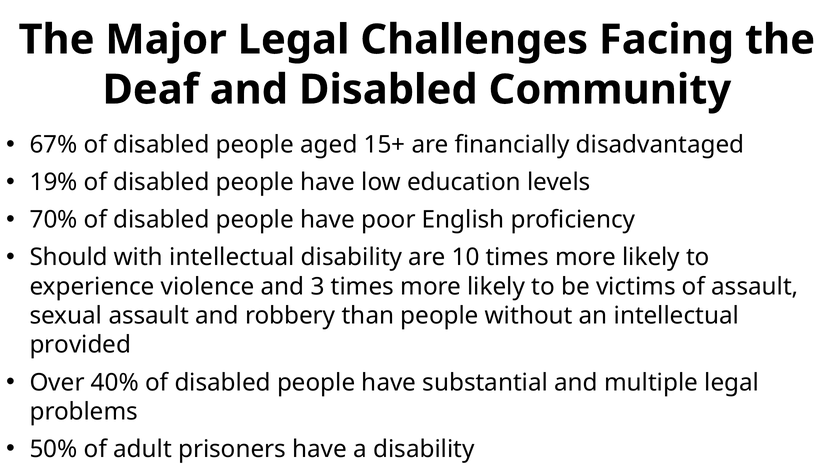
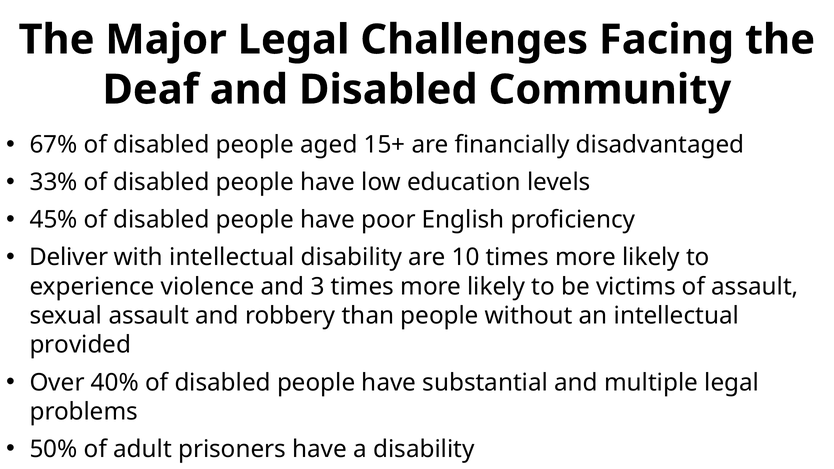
19%: 19% -> 33%
70%: 70% -> 45%
Should: Should -> Deliver
